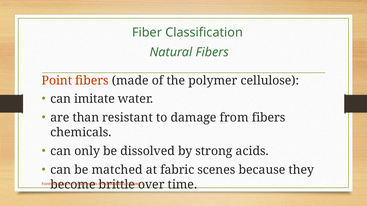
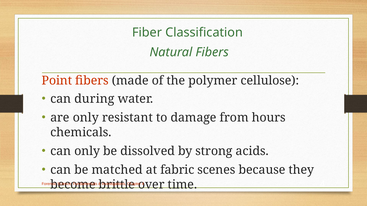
imitate: imitate -> during
are than: than -> only
from fibers: fibers -> hours
